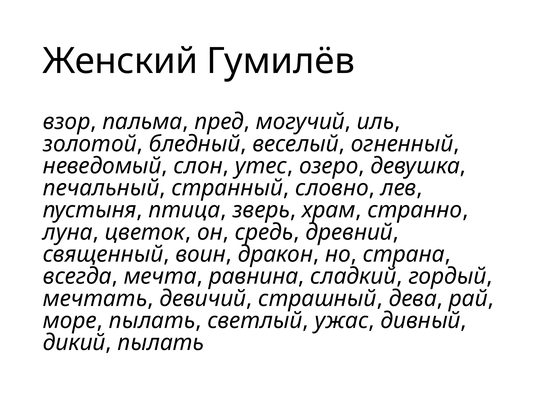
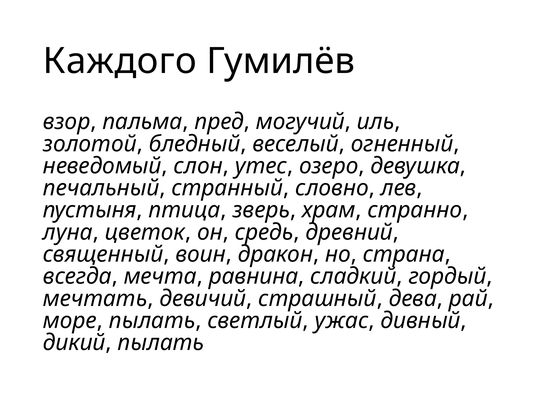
Женский: Женский -> Каждого
